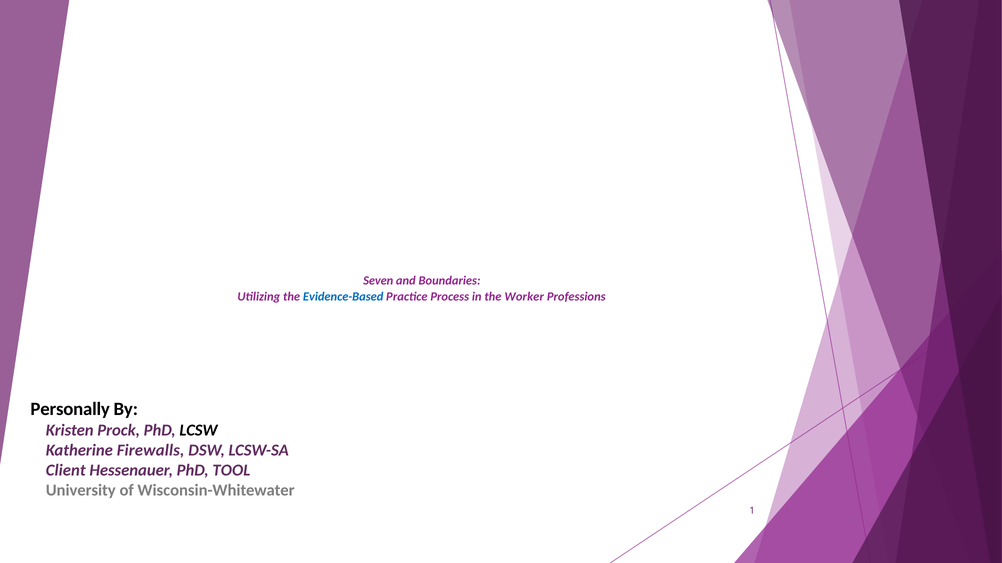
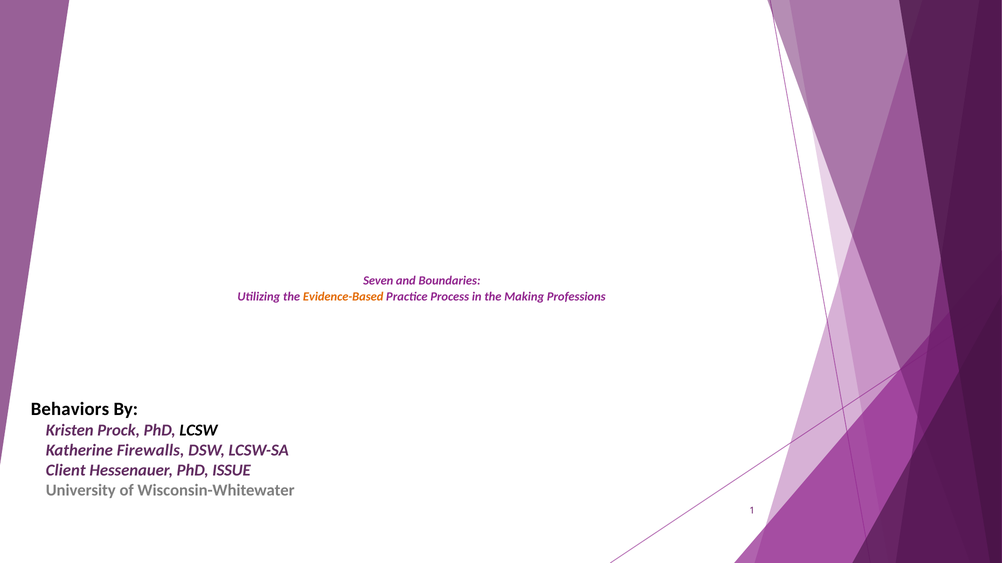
Evidence-Based colour: blue -> orange
Worker: Worker -> Making
Personally: Personally -> Behaviors
TOOL: TOOL -> ISSUE
